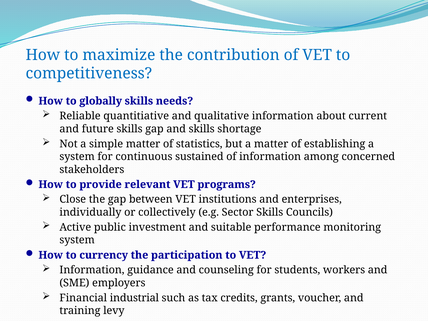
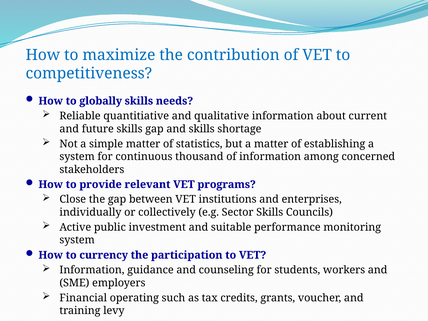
sustained: sustained -> thousand
industrial: industrial -> operating
